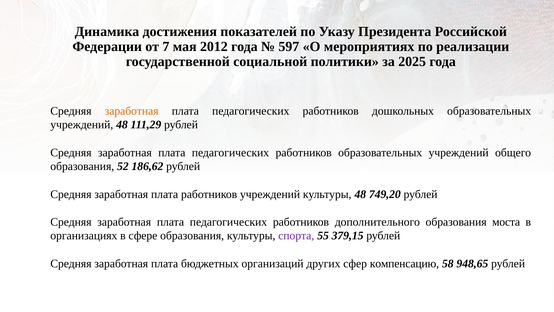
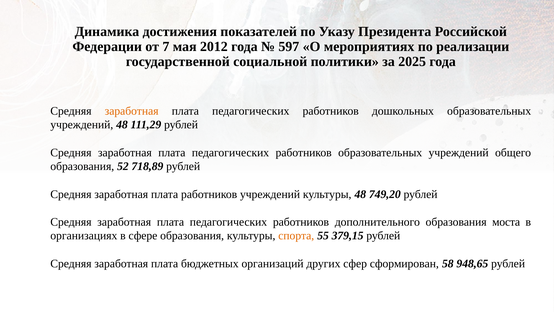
186,62: 186,62 -> 718,89
спорта colour: purple -> orange
компенсацию: компенсацию -> сформирован
